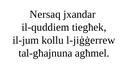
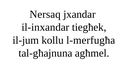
il-quddiem: il-quddiem -> il-inxandar
l-jiġġerrew: l-jiġġerrew -> l-merfugħa
